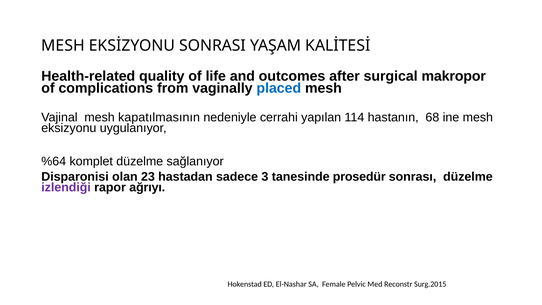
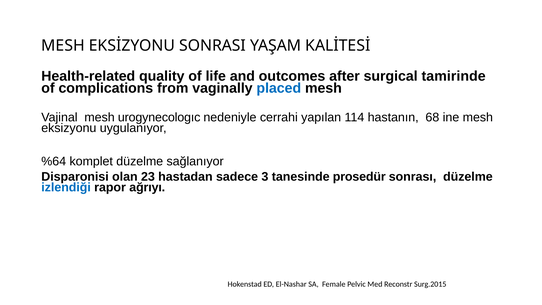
makropor: makropor -> tamirinde
kapatılmasının: kapatılmasının -> urogynecologıc
izlendiği colour: purple -> blue
